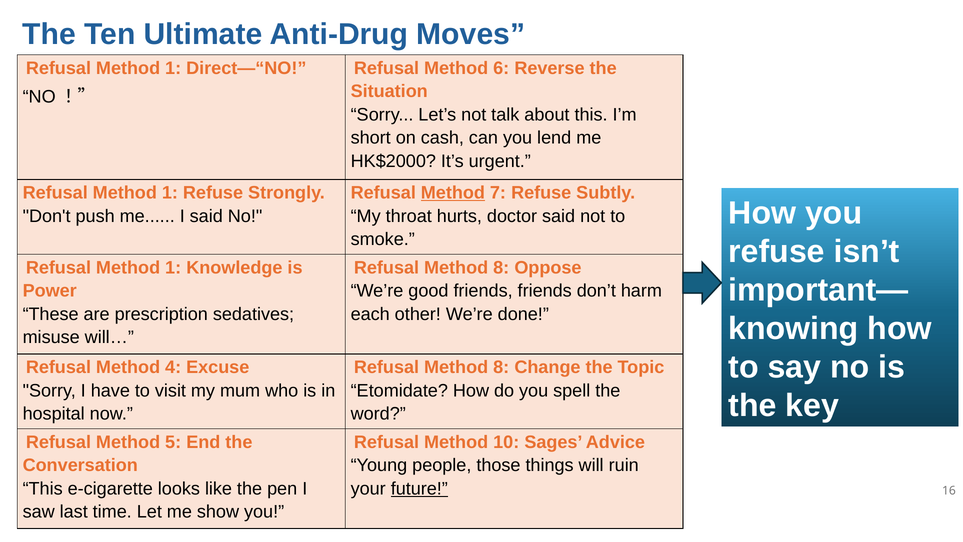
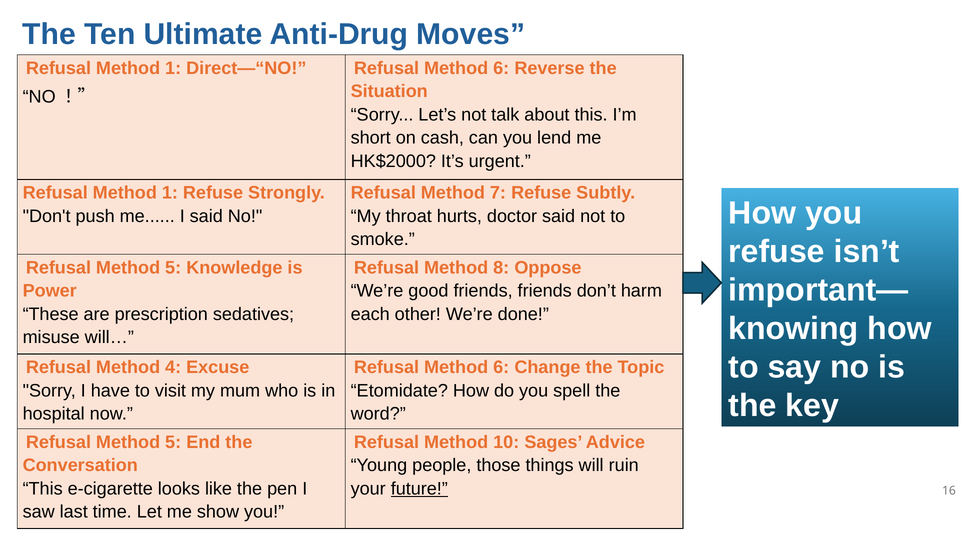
Method at (453, 193) underline: present -> none
1 at (173, 267): 1 -> 5
8 at (501, 367): 8 -> 6
